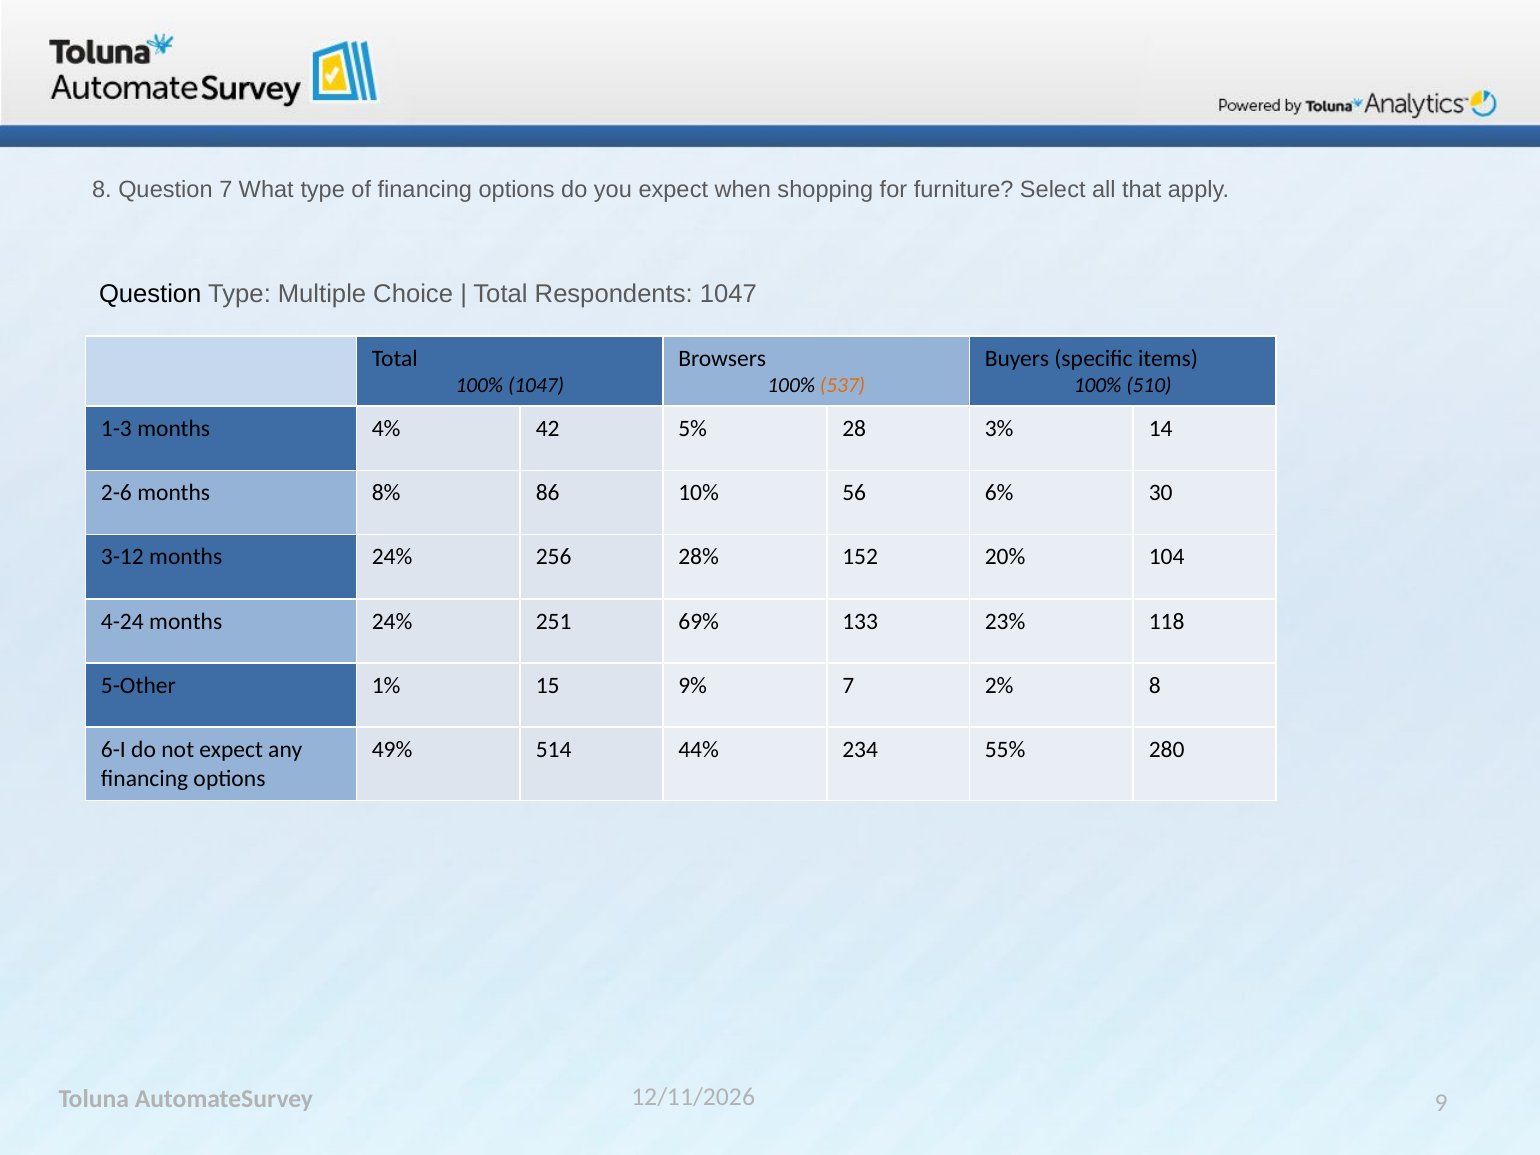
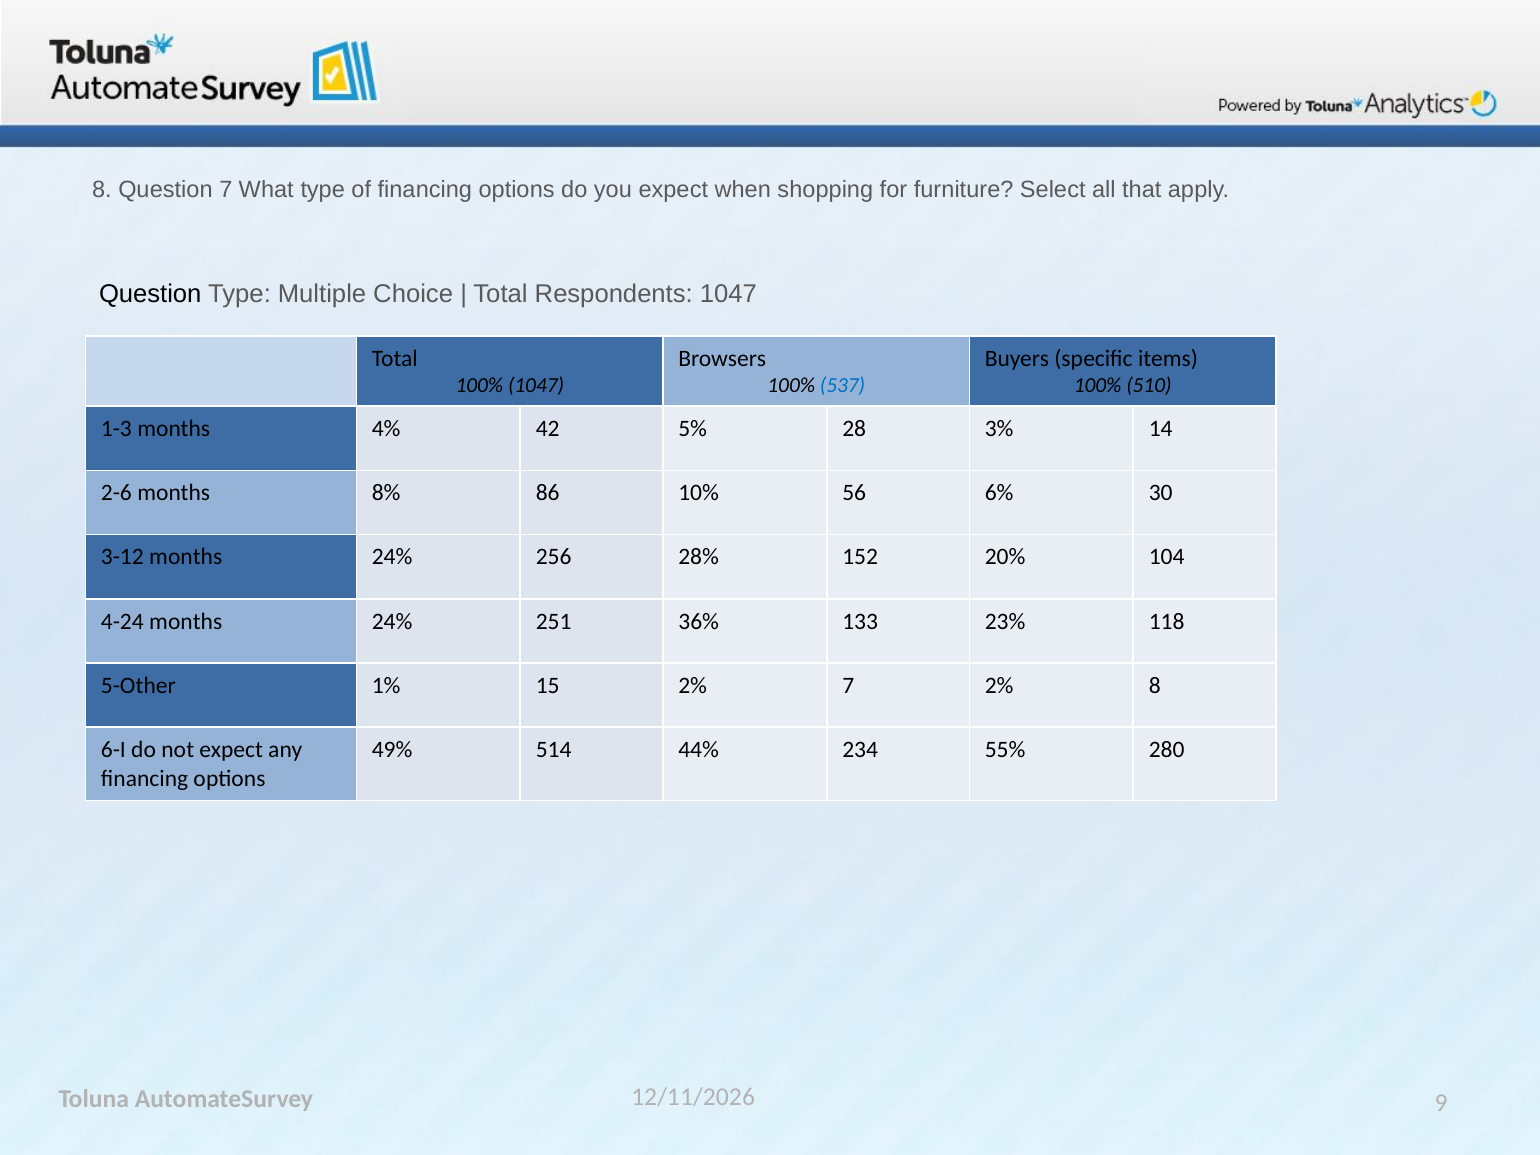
537 colour: orange -> blue
69%: 69% -> 36%
15 9%: 9% -> 2%
